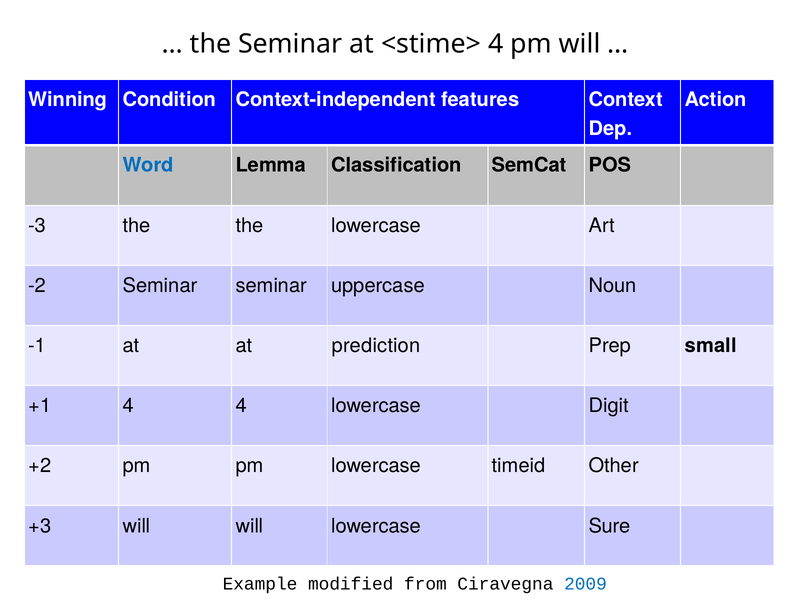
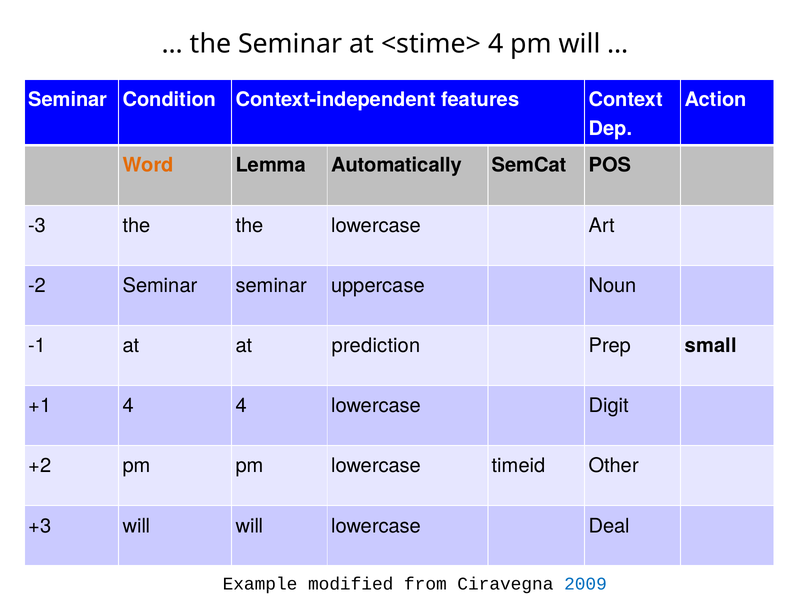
Winning at (68, 100): Winning -> Seminar
Word colour: blue -> orange
Classification: Classification -> Automatically
Sure: Sure -> Deal
